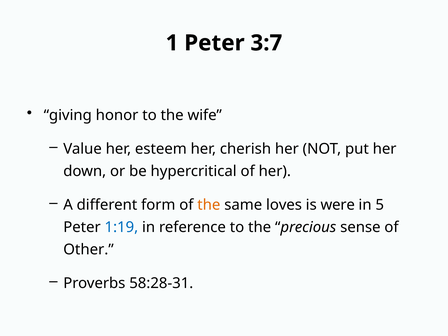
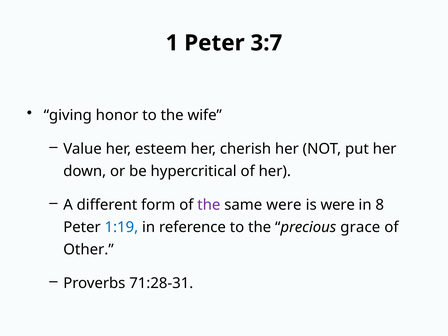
the at (209, 205) colour: orange -> purple
same loves: loves -> were
5: 5 -> 8
sense: sense -> grace
58:28-31: 58:28-31 -> 71:28-31
